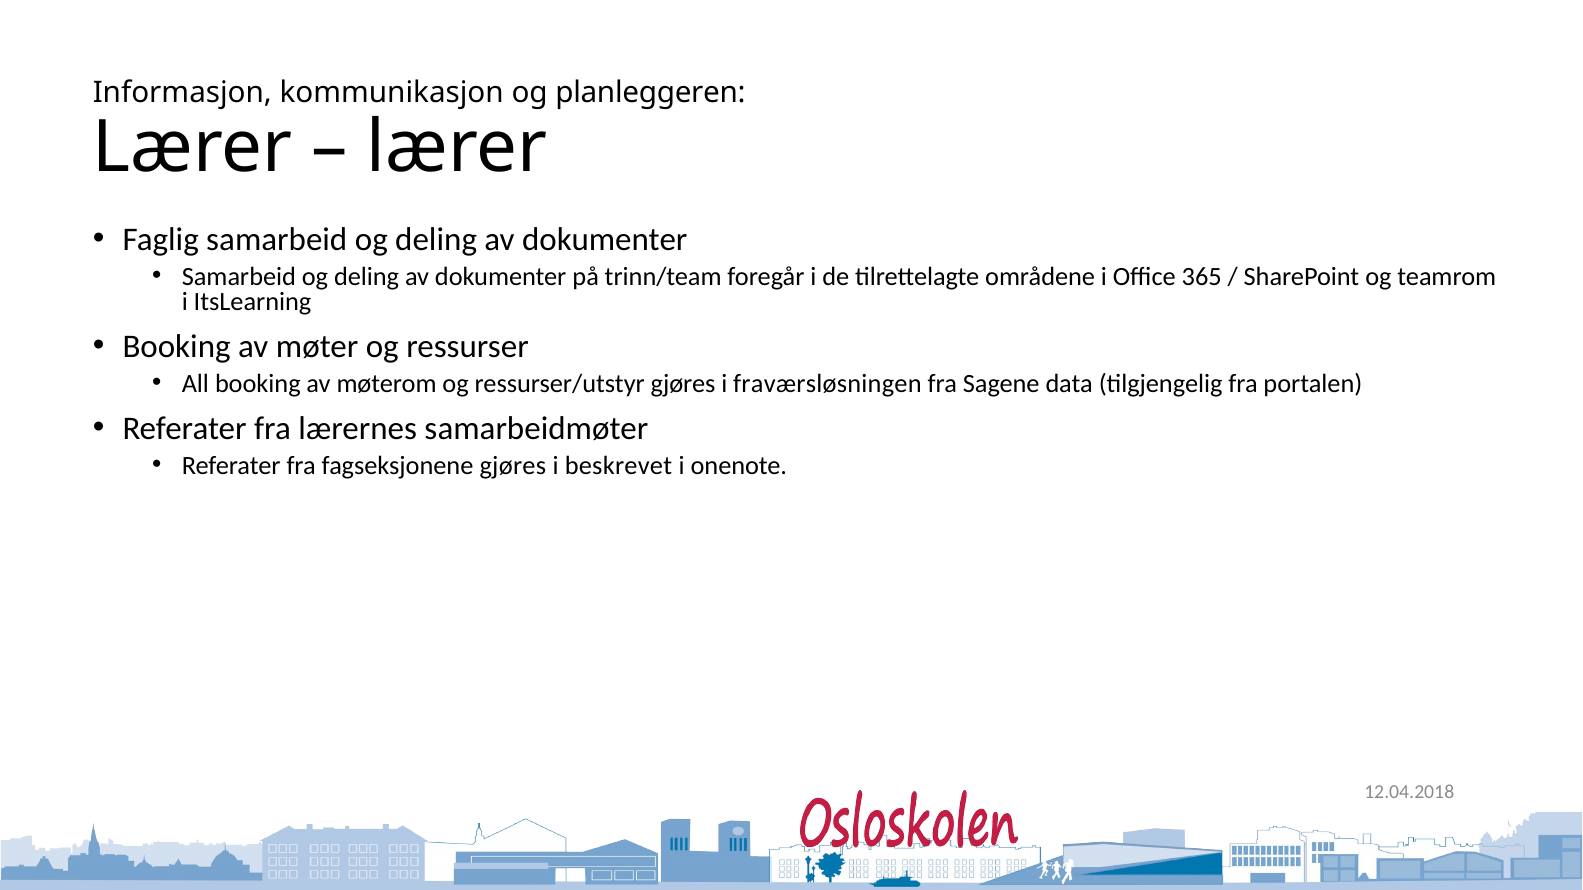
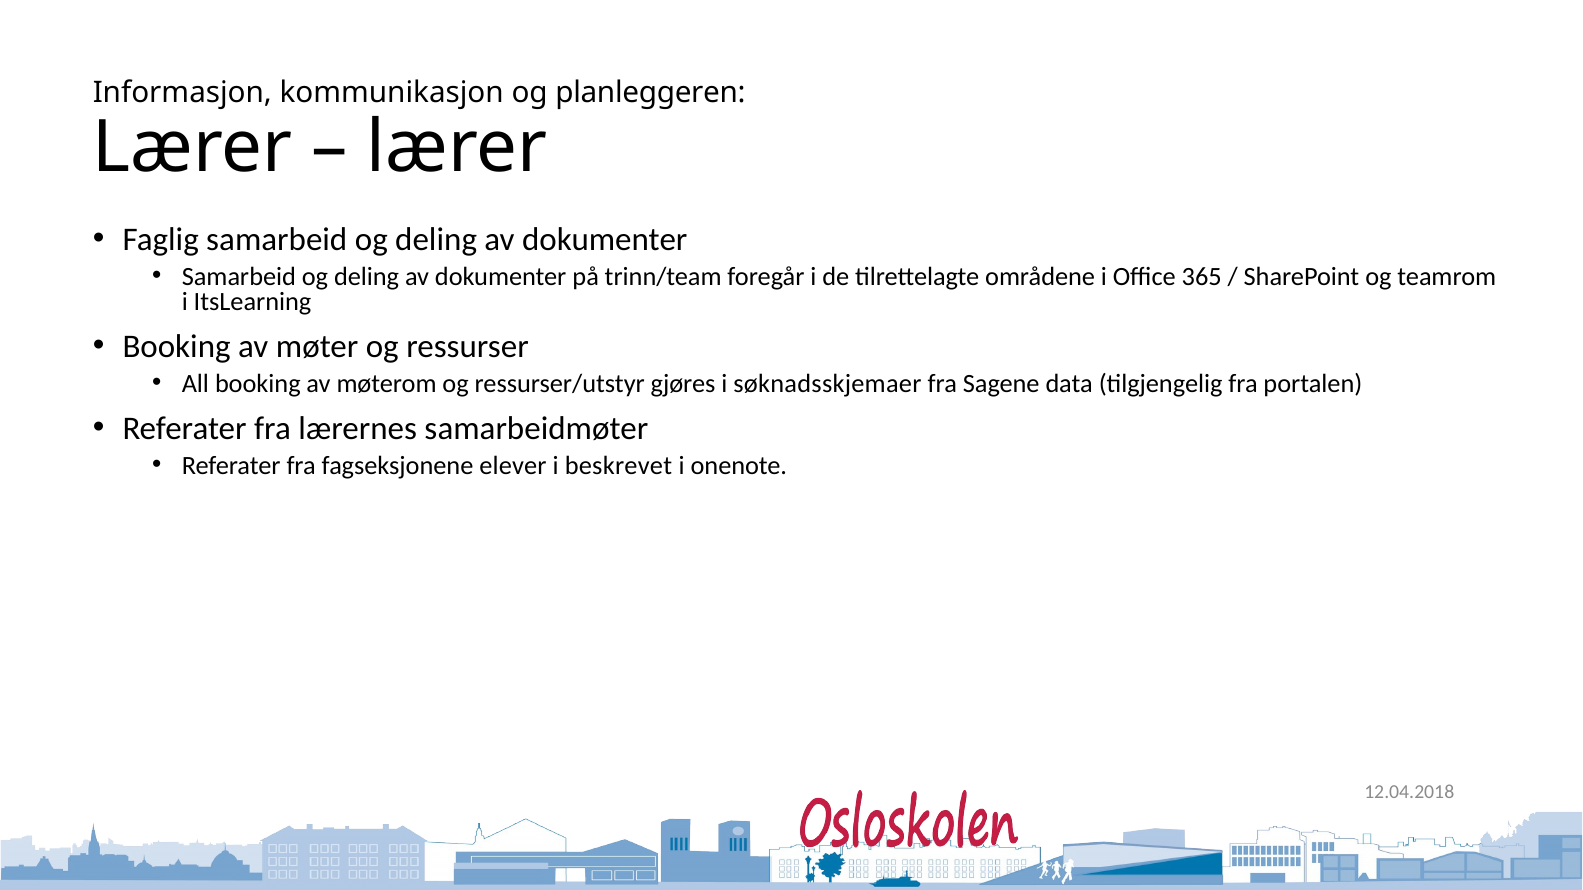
fraværsløsningen: fraværsløsningen -> søknadsskjemaer
fagseksjonene gjøres: gjøres -> elever
